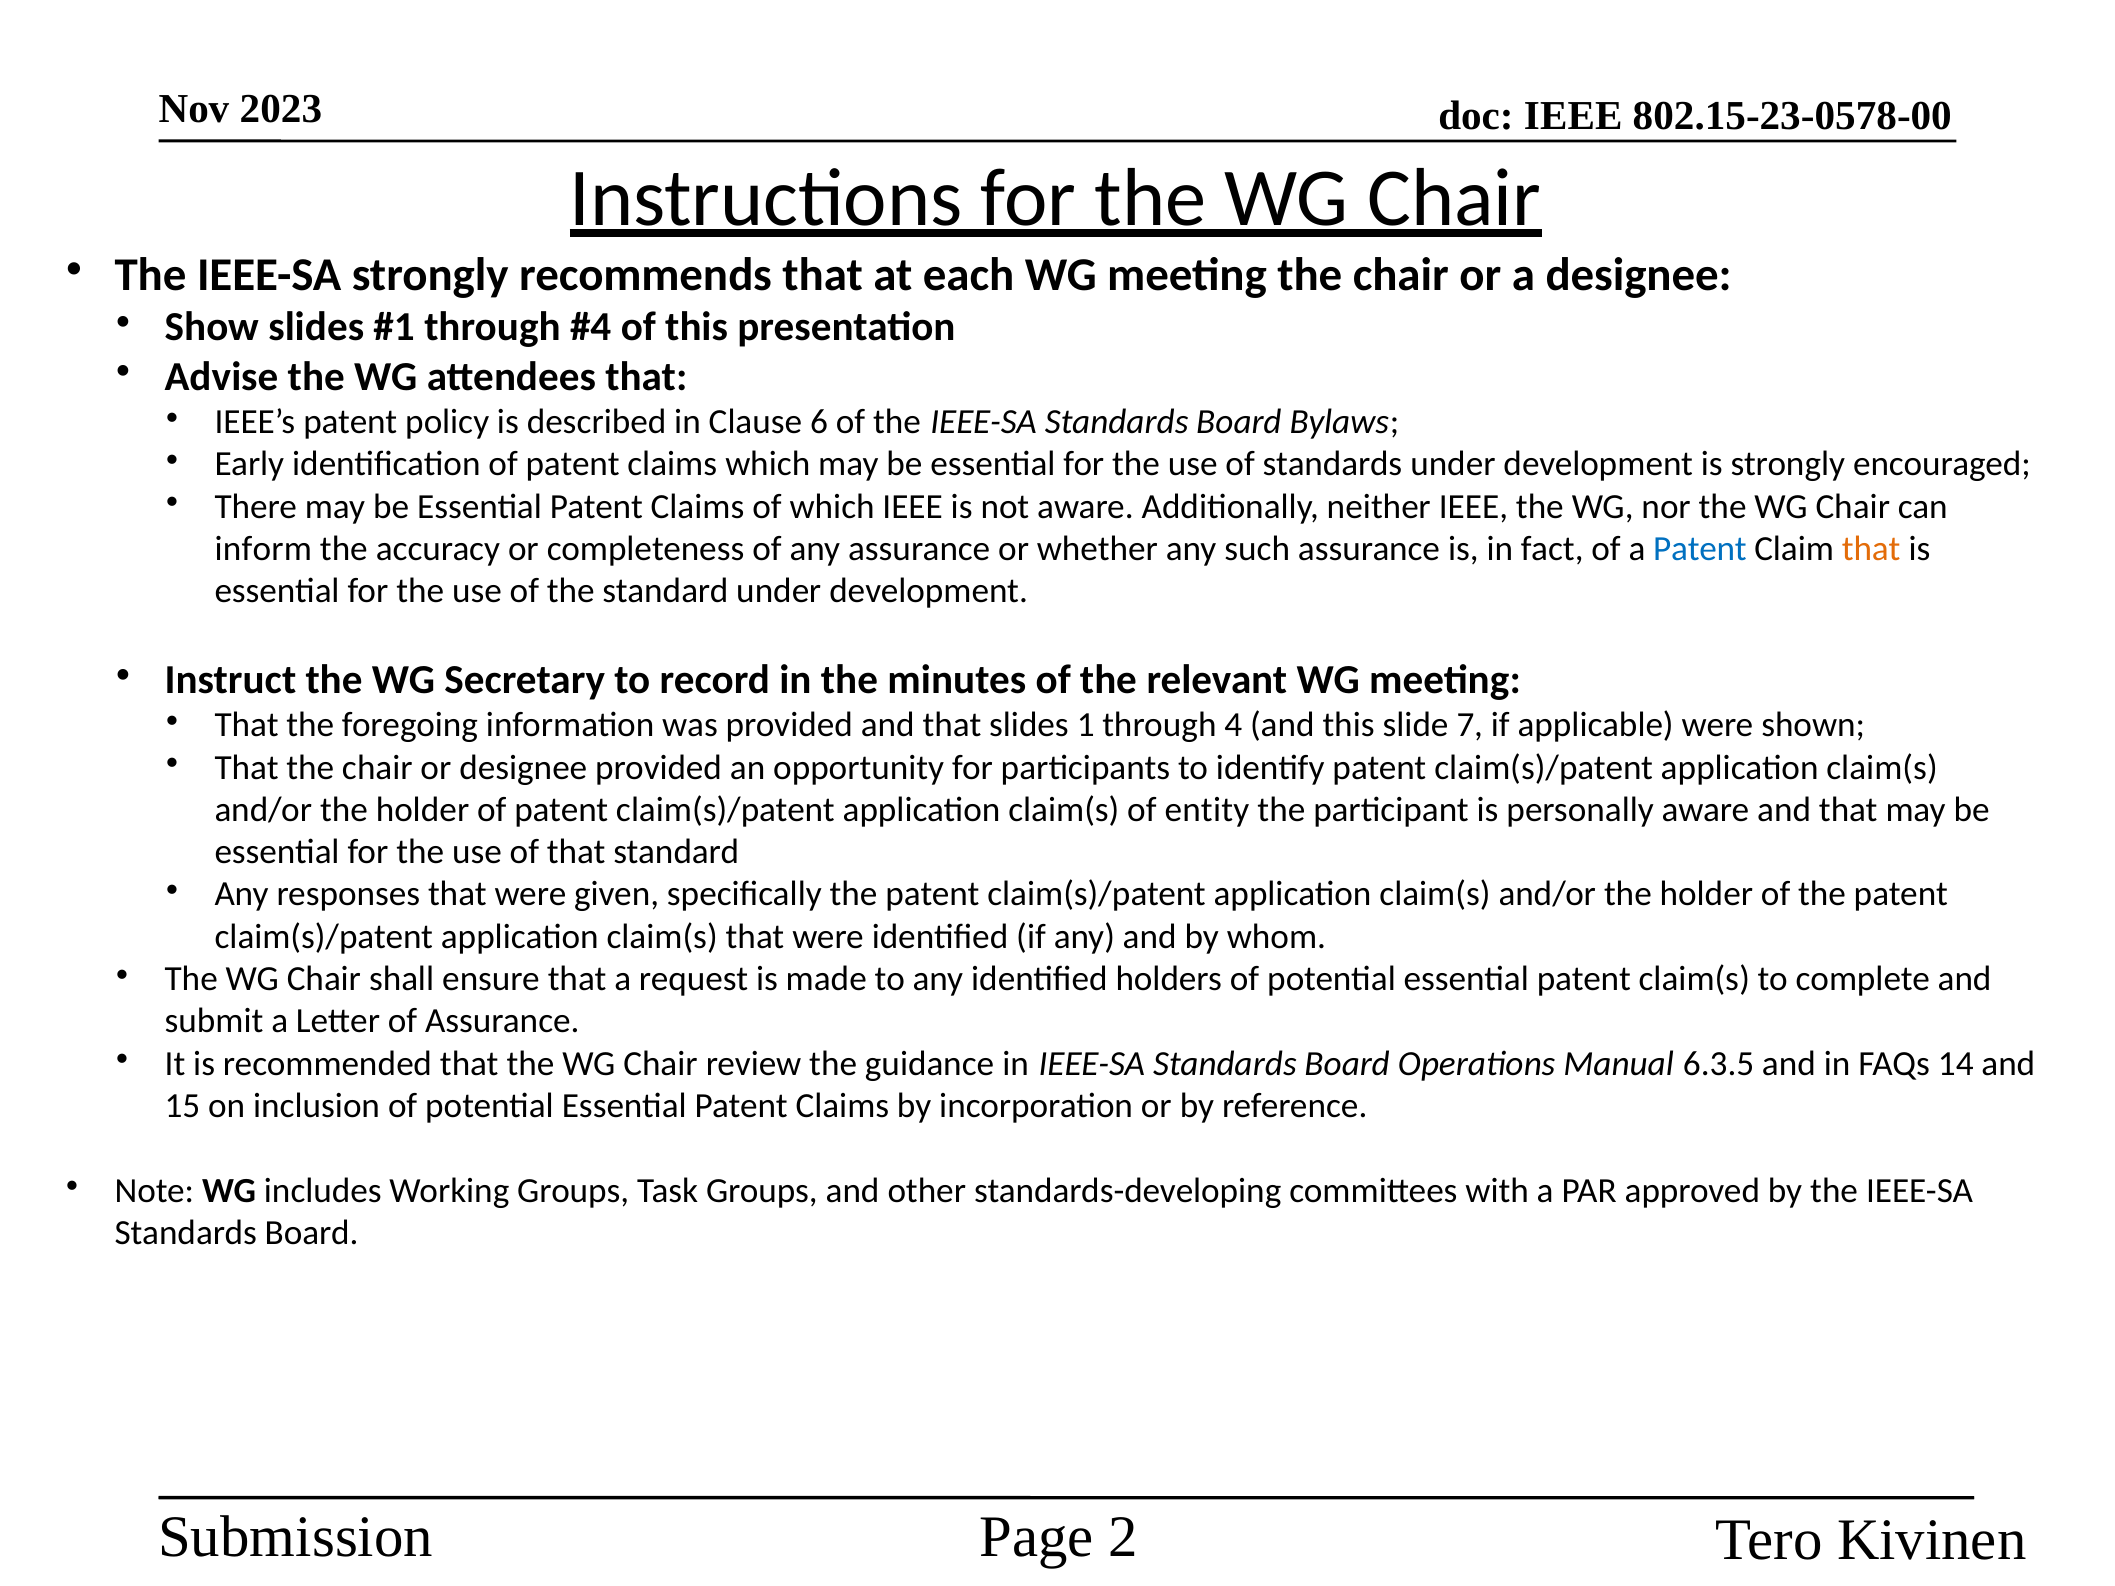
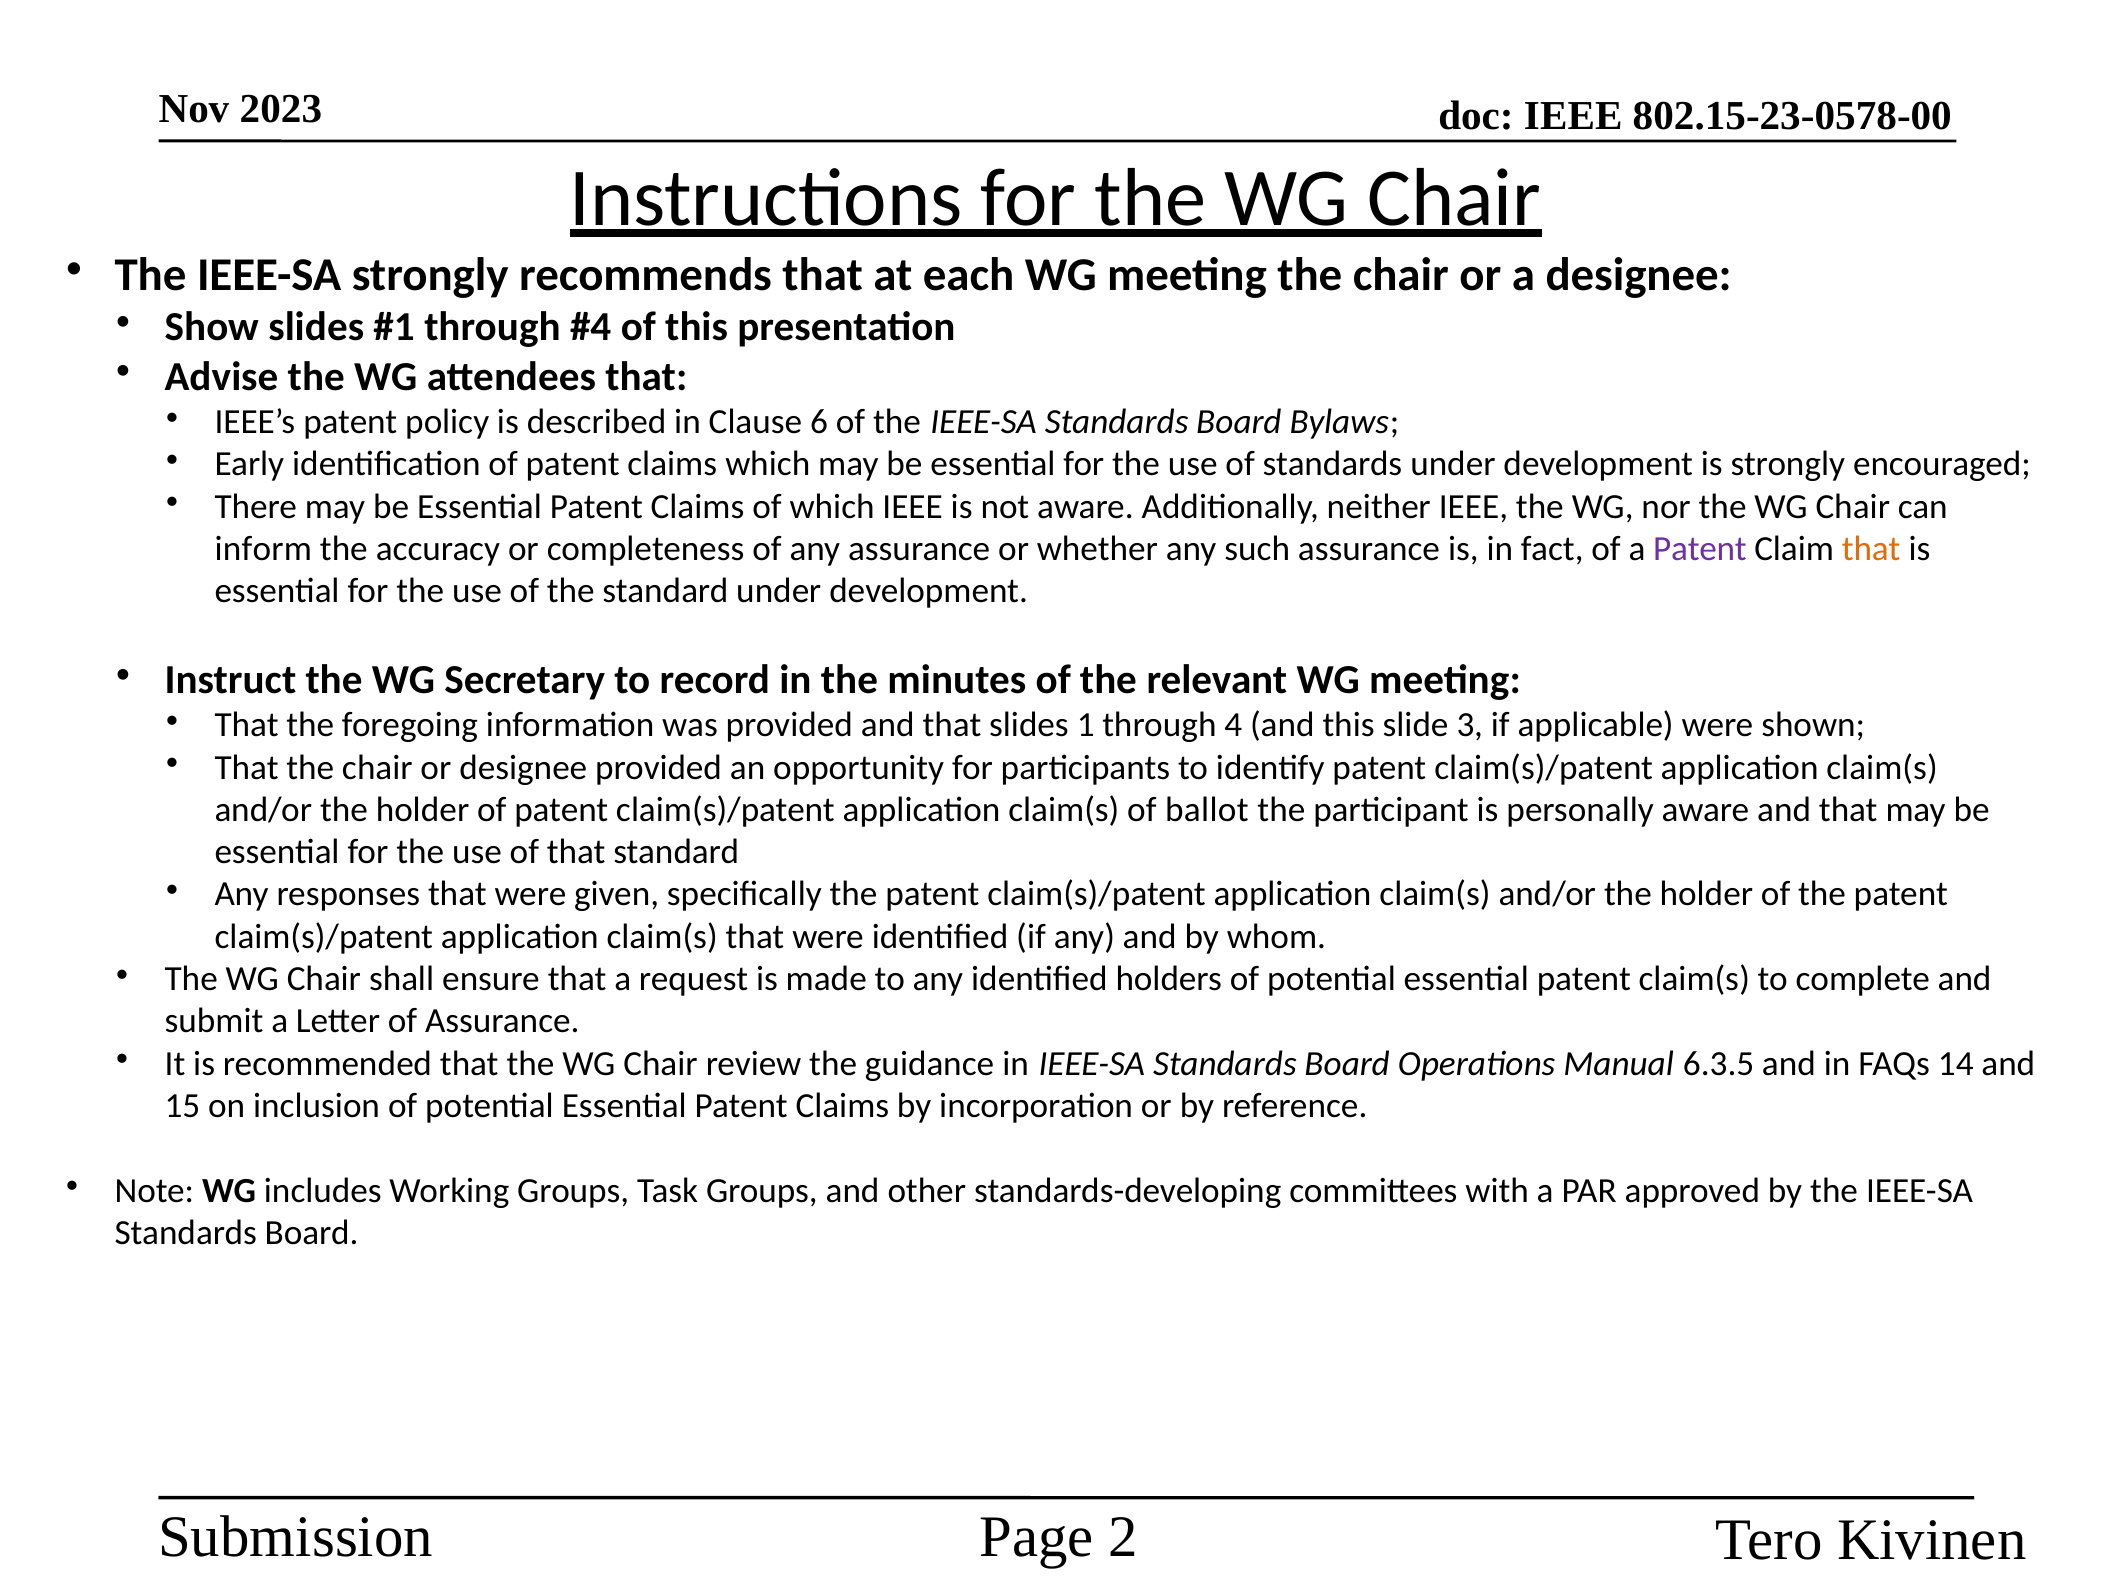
Patent at (1700, 549) colour: blue -> purple
7: 7 -> 3
entity: entity -> ballot
